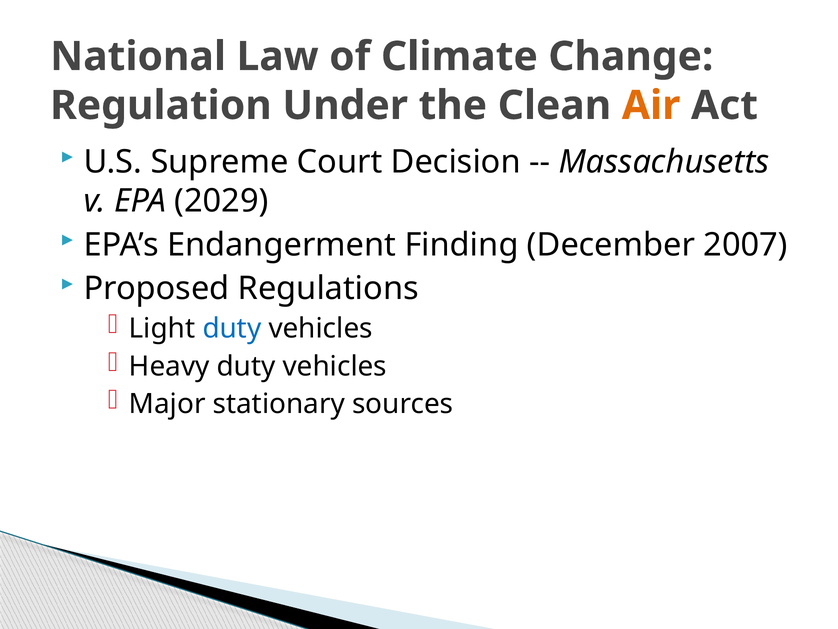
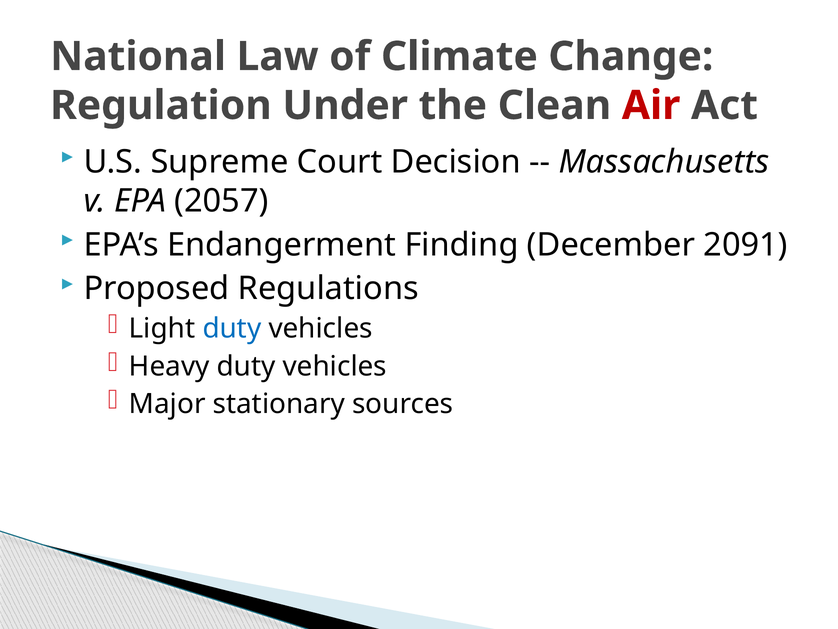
Air colour: orange -> red
2029: 2029 -> 2057
2007: 2007 -> 2091
